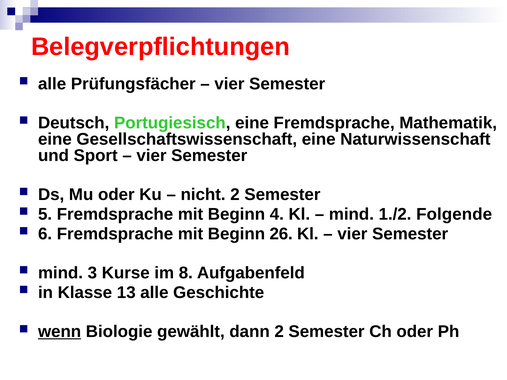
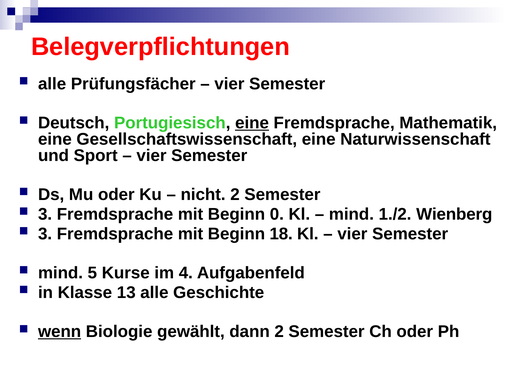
eine at (252, 123) underline: none -> present
5 at (45, 214): 5 -> 3
4: 4 -> 0
Folgende: Folgende -> Wienberg
6 at (45, 234): 6 -> 3
26: 26 -> 18
3: 3 -> 5
8: 8 -> 4
